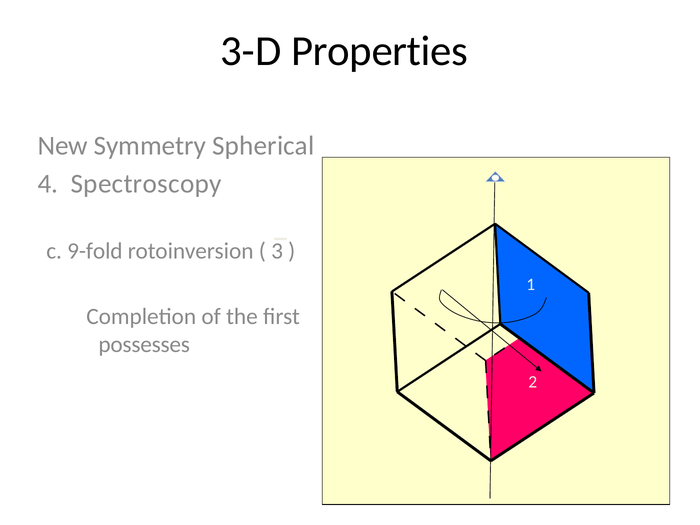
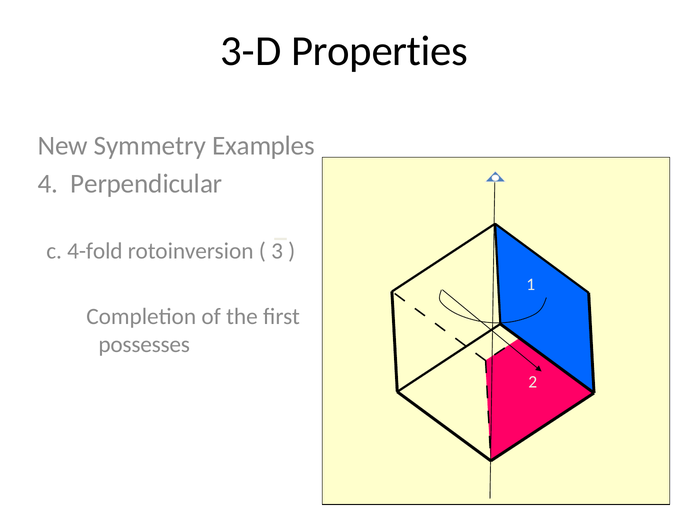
Spherical: Spherical -> Examples
Spectroscopy: Spectroscopy -> Perpendicular
9-fold: 9-fold -> 4-fold
